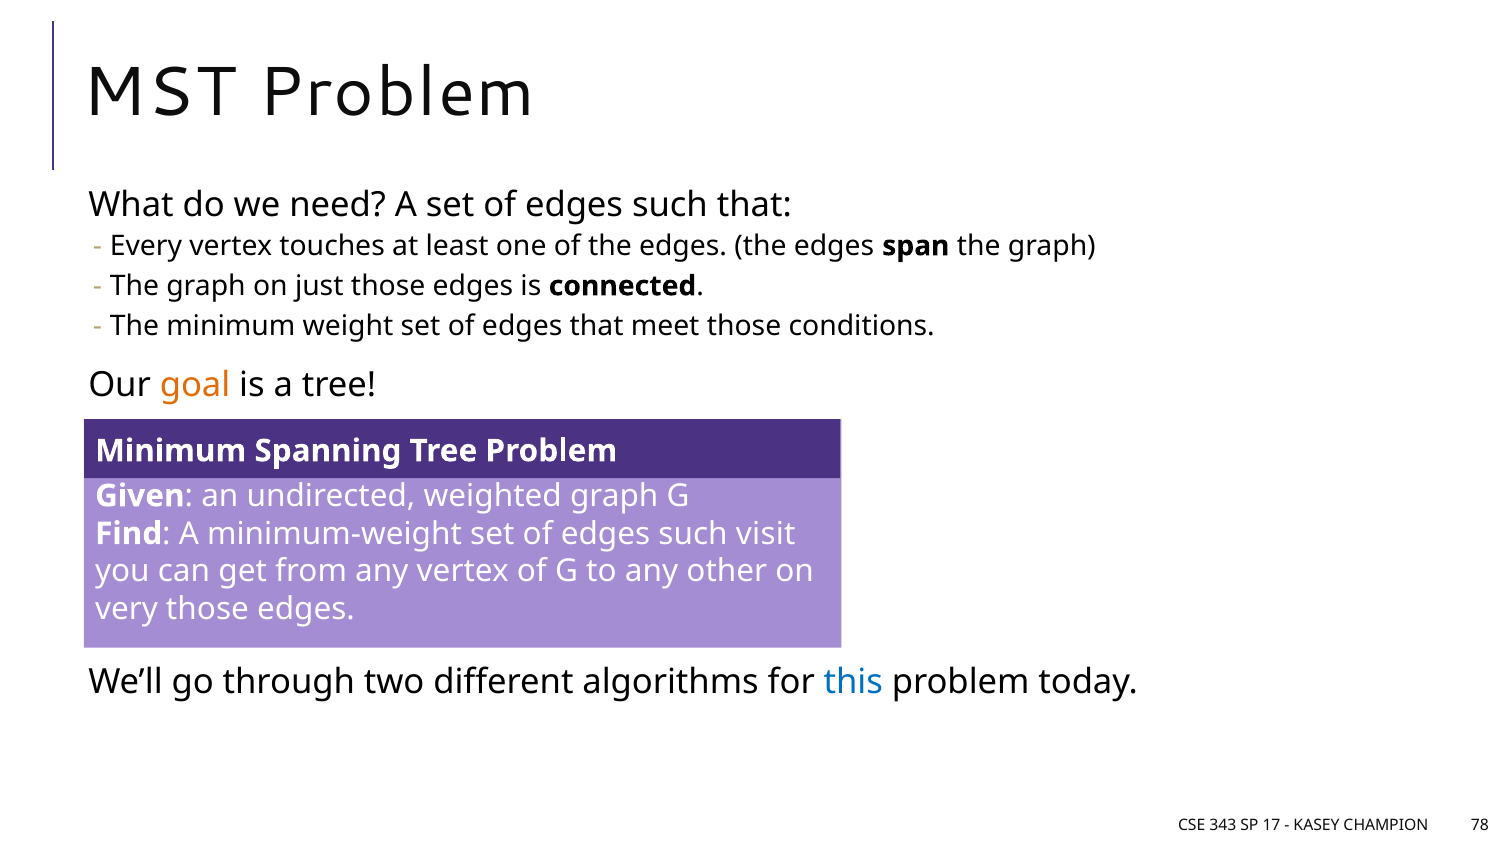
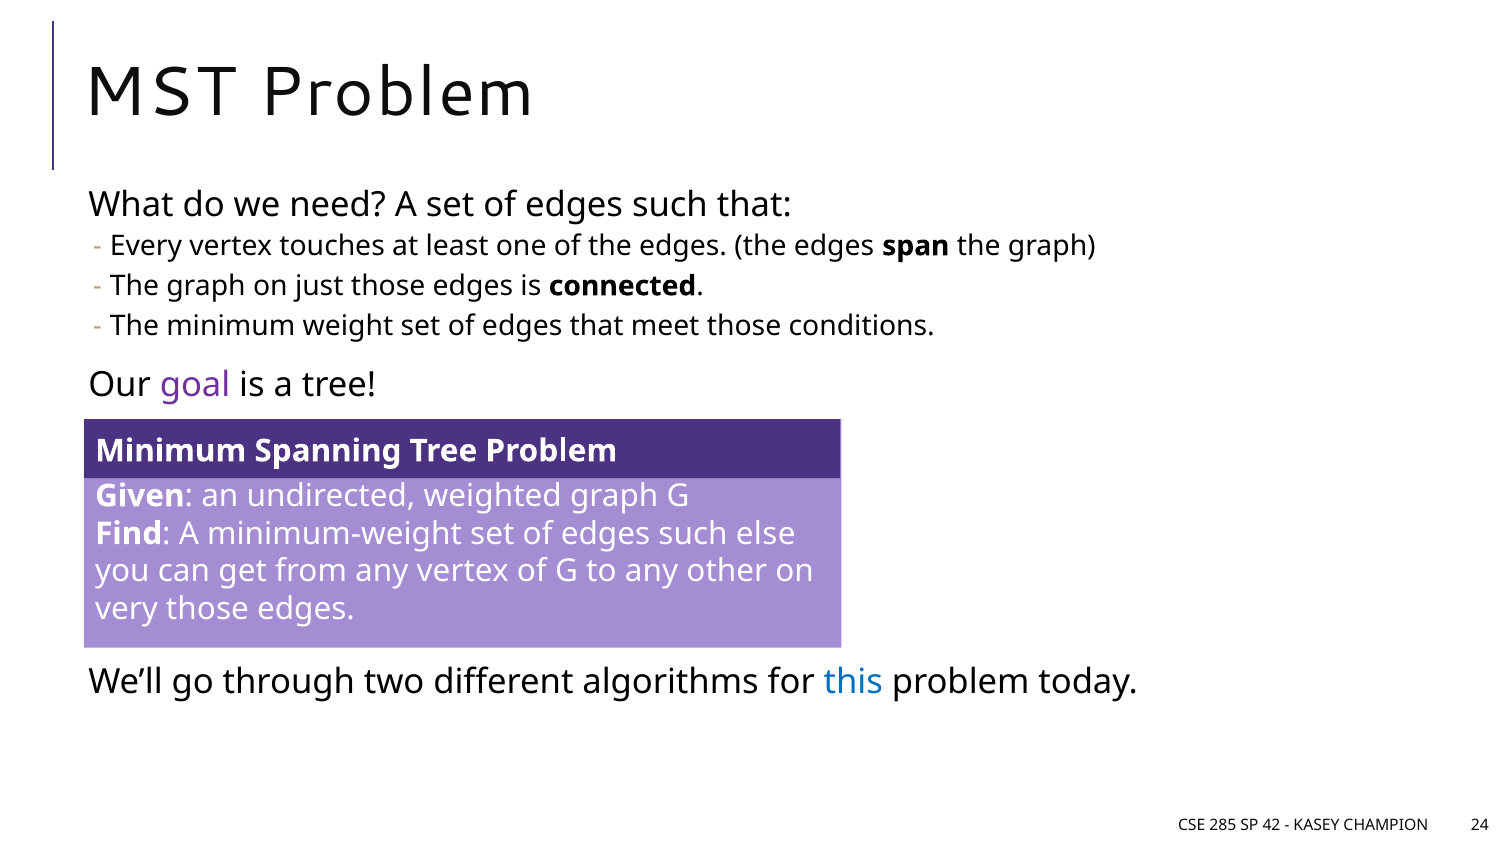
goal colour: orange -> purple
visit: visit -> else
343: 343 -> 285
17: 17 -> 42
78: 78 -> 24
